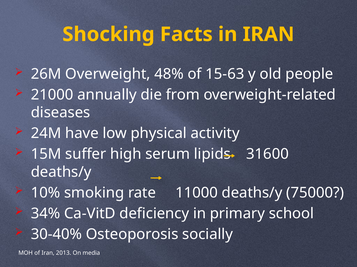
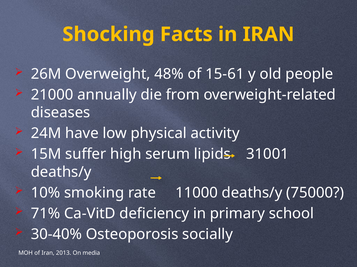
15-63: 15-63 -> 15-61
31600: 31600 -> 31001
34%: 34% -> 71%
